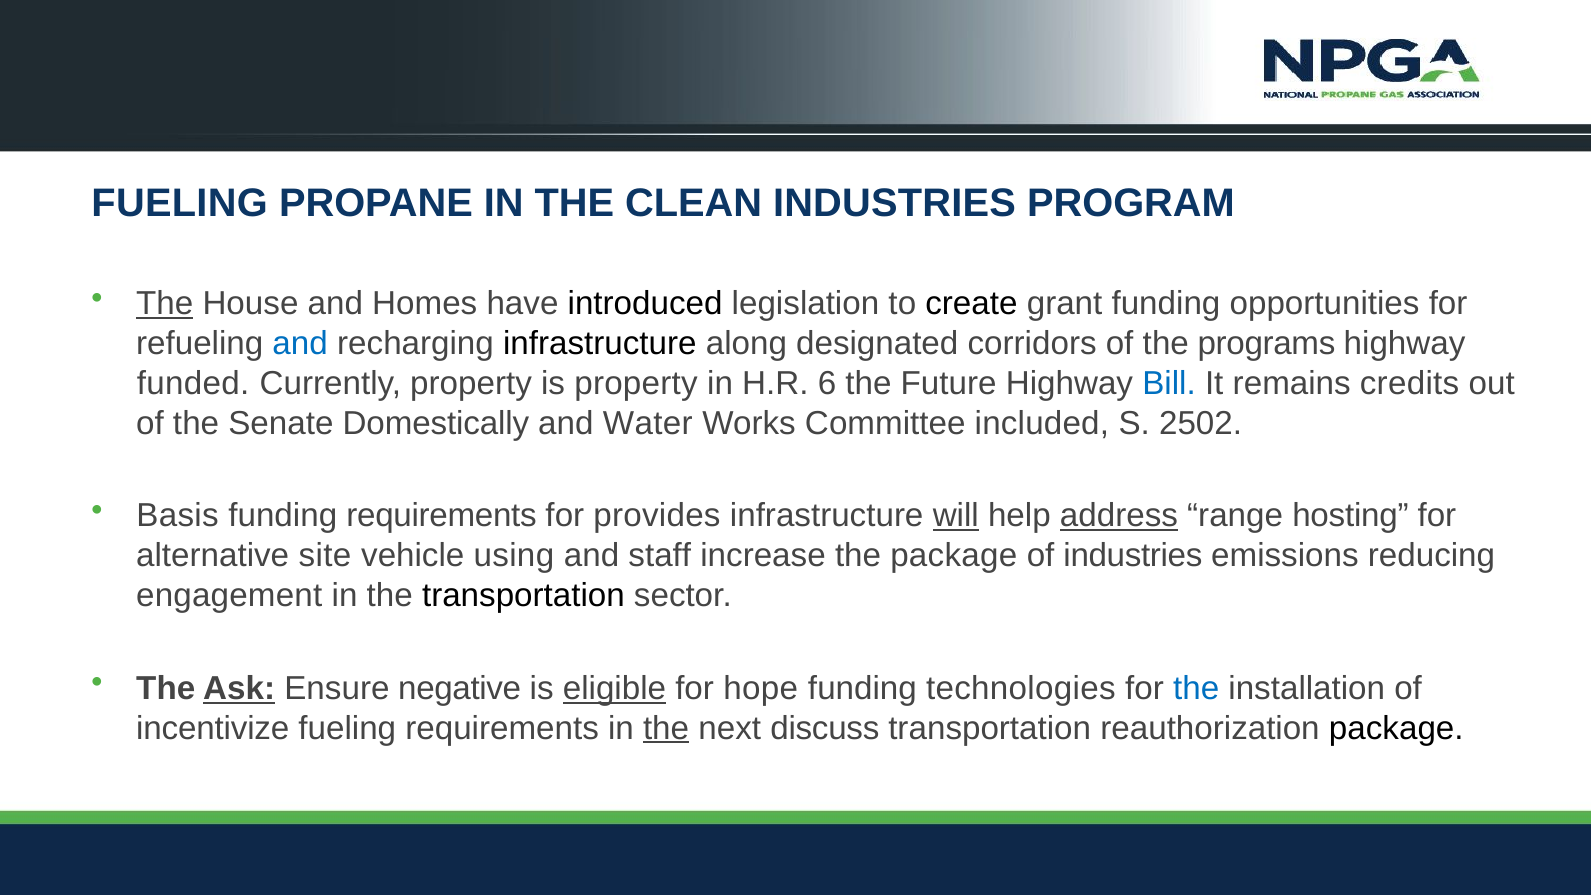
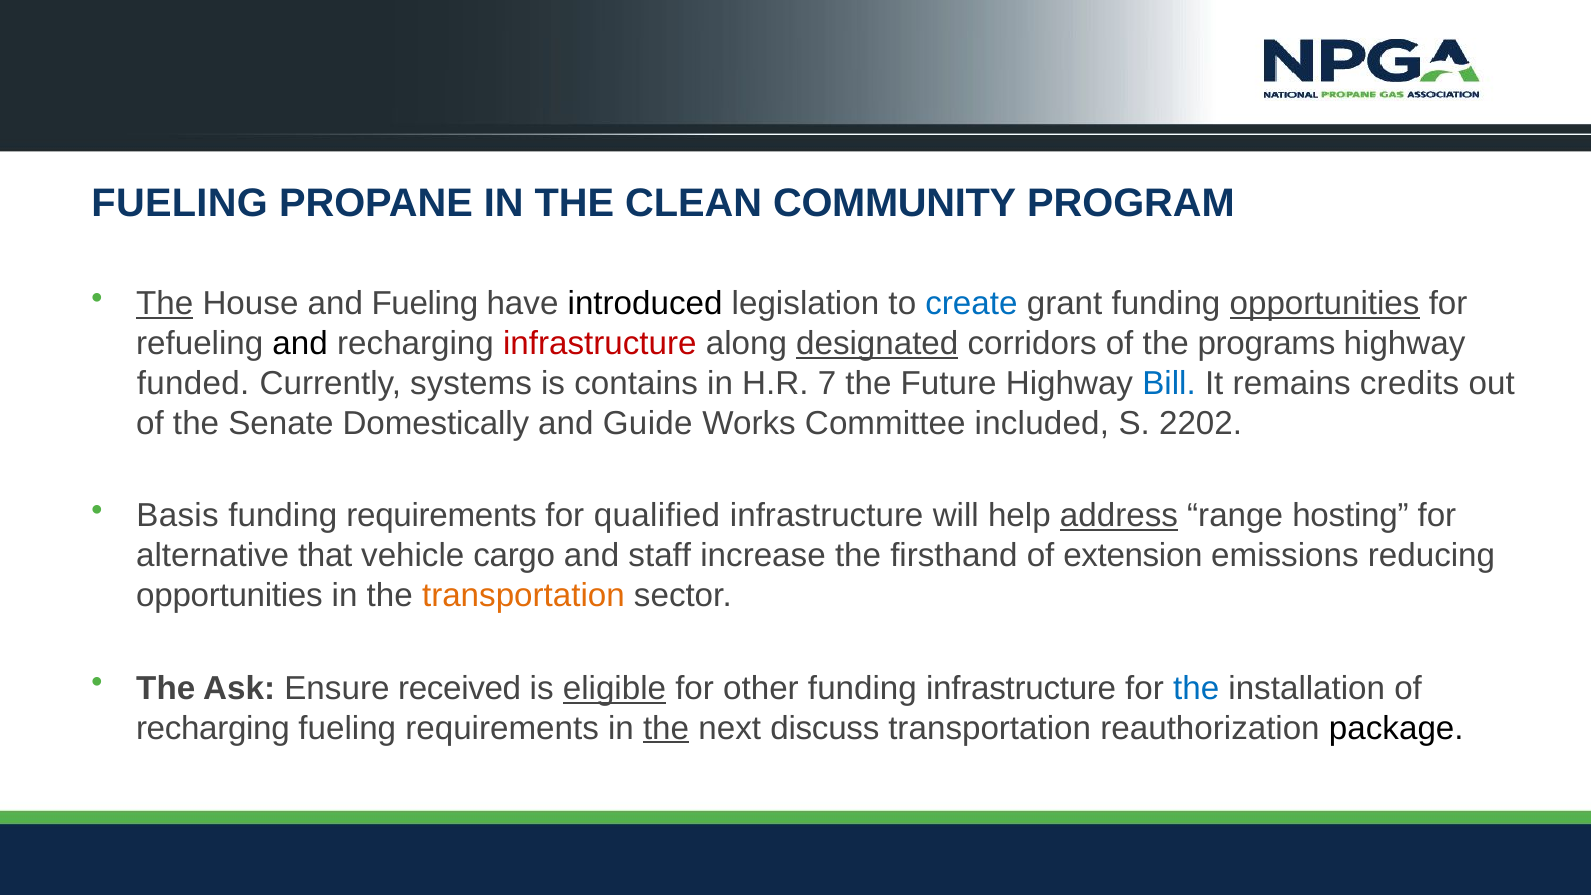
CLEAN INDUSTRIES: INDUSTRIES -> COMMUNITY
and Homes: Homes -> Fueling
create colour: black -> blue
opportunities at (1325, 304) underline: none -> present
and at (300, 343) colour: blue -> black
infrastructure at (600, 343) colour: black -> red
designated underline: none -> present
Currently property: property -> systems
is property: property -> contains
6: 6 -> 7
Water: Water -> Guide
2502: 2502 -> 2202
provides: provides -> qualified
will underline: present -> none
site: site -> that
using: using -> cargo
the package: package -> firsthand
of industries: industries -> extension
engagement at (229, 595): engagement -> opportunities
transportation at (523, 595) colour: black -> orange
Ask underline: present -> none
negative: negative -> received
hope: hope -> other
funding technologies: technologies -> infrastructure
incentivize at (213, 728): incentivize -> recharging
